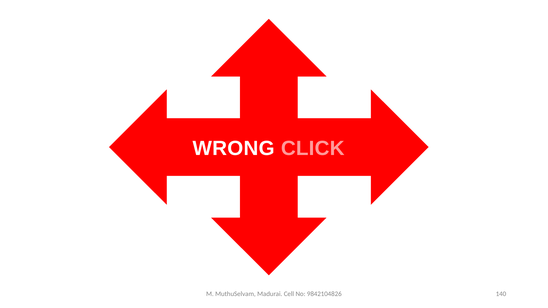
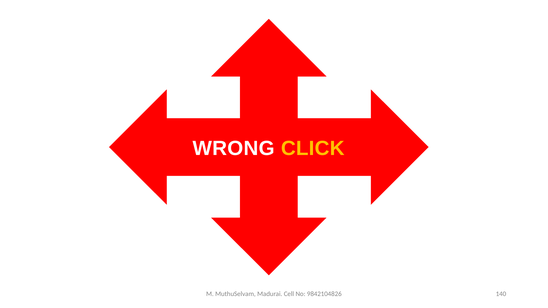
CLICK colour: pink -> yellow
